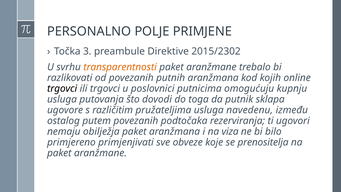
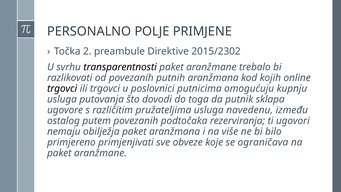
3: 3 -> 2
transparentnosti colour: orange -> black
viza: viza -> više
prenositelja: prenositelja -> ograničava
